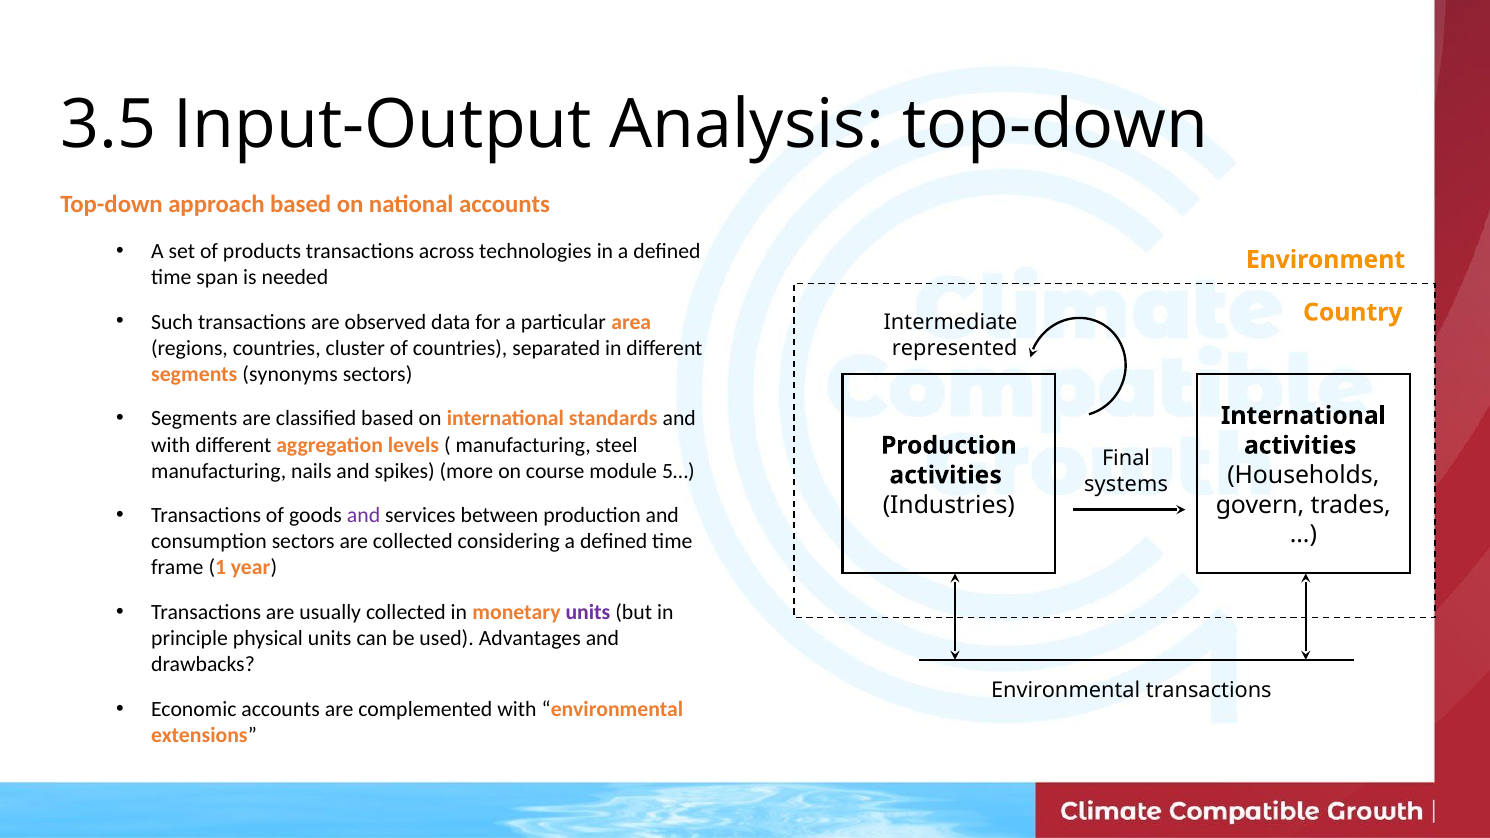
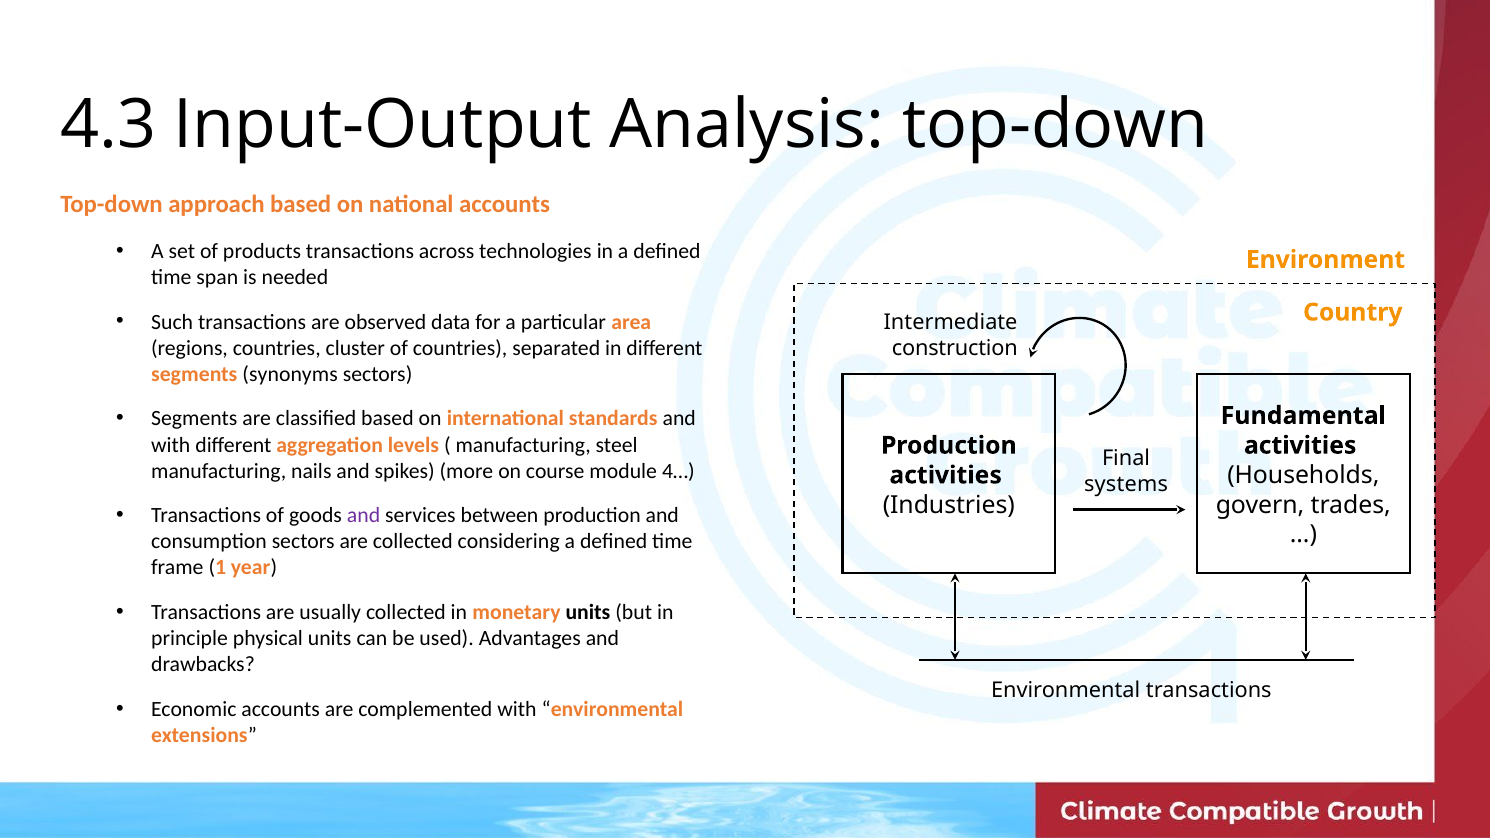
3.5: 3.5 -> 4.3
represented: represented -> construction
International at (1303, 416): International -> Fundamental
5…: 5… -> 4…
units at (588, 613) colour: purple -> black
